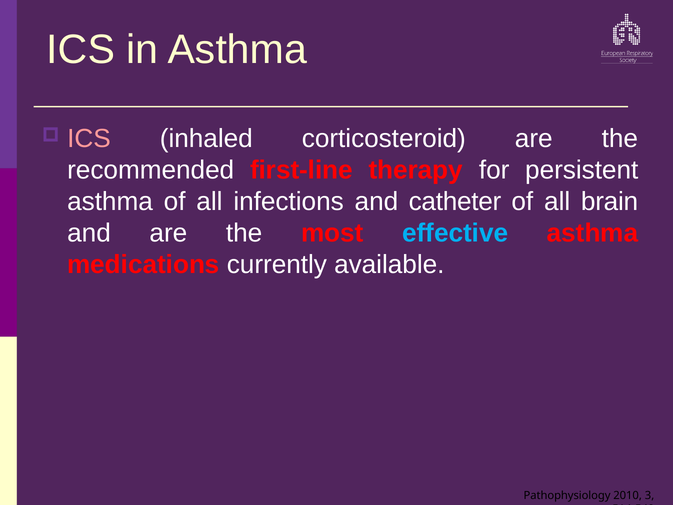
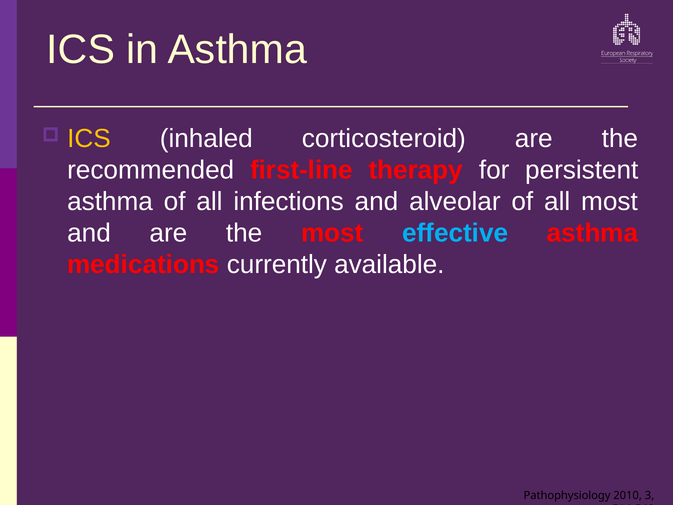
ICS at (89, 139) colour: pink -> yellow
catheter: catheter -> alveolar
all brain: brain -> most
